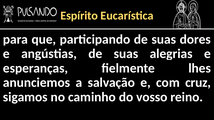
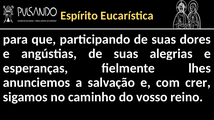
cruz: cruz -> crer
